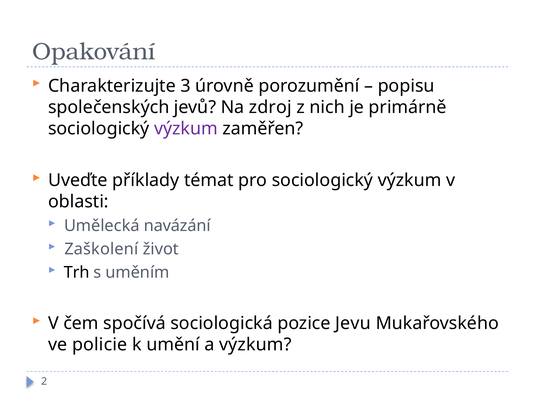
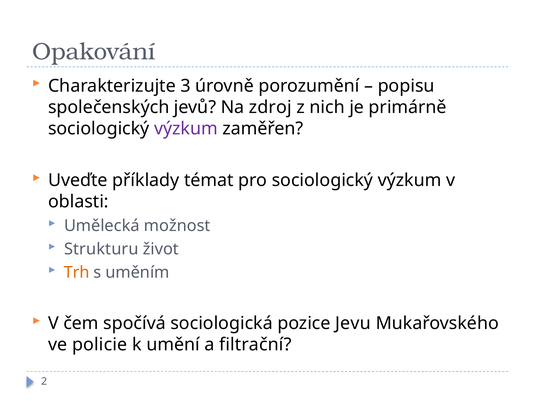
navázání: navázání -> možnost
Zaškolení: Zaškolení -> Strukturu
Trh colour: black -> orange
a výzkum: výzkum -> filtrační
